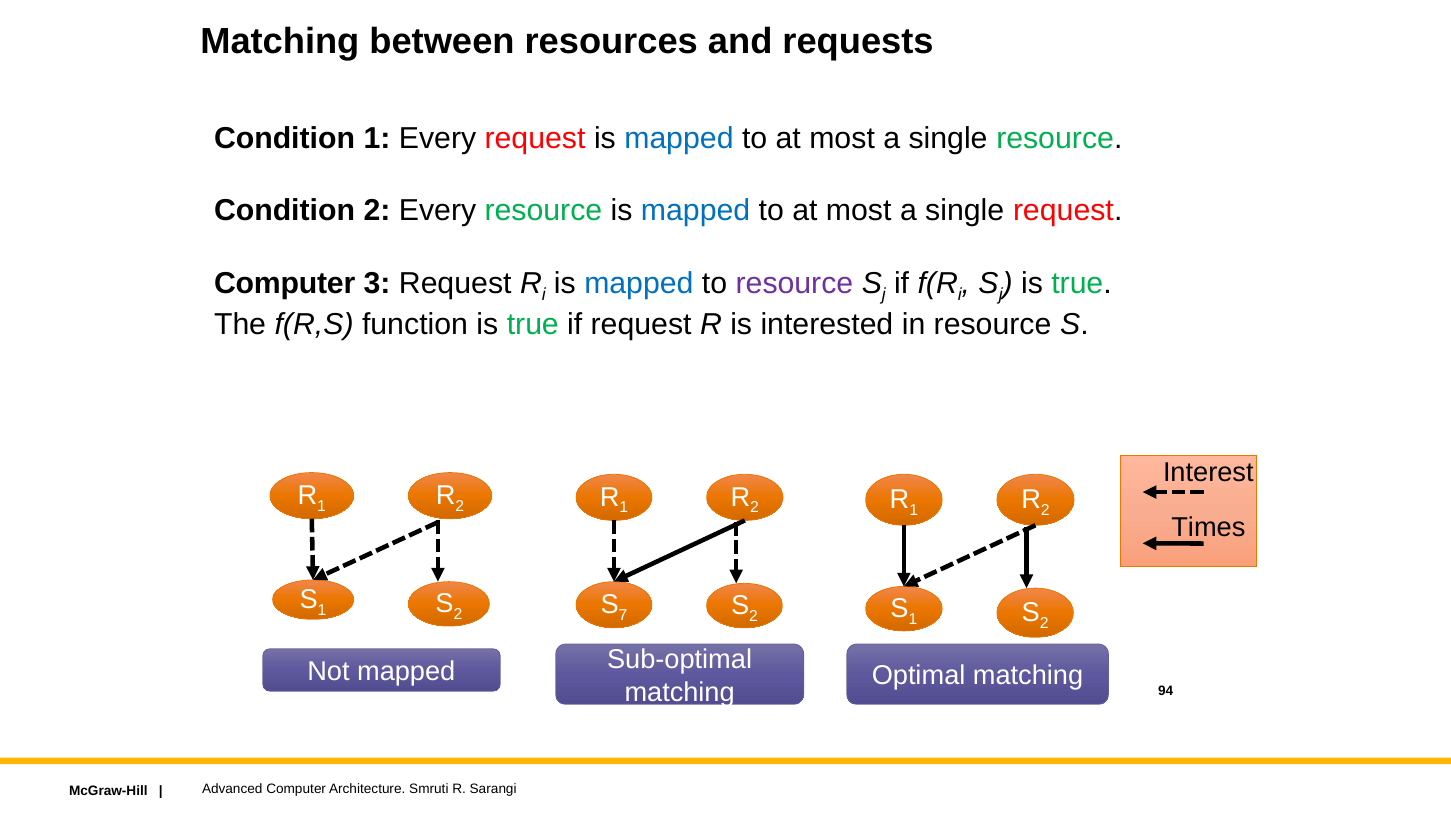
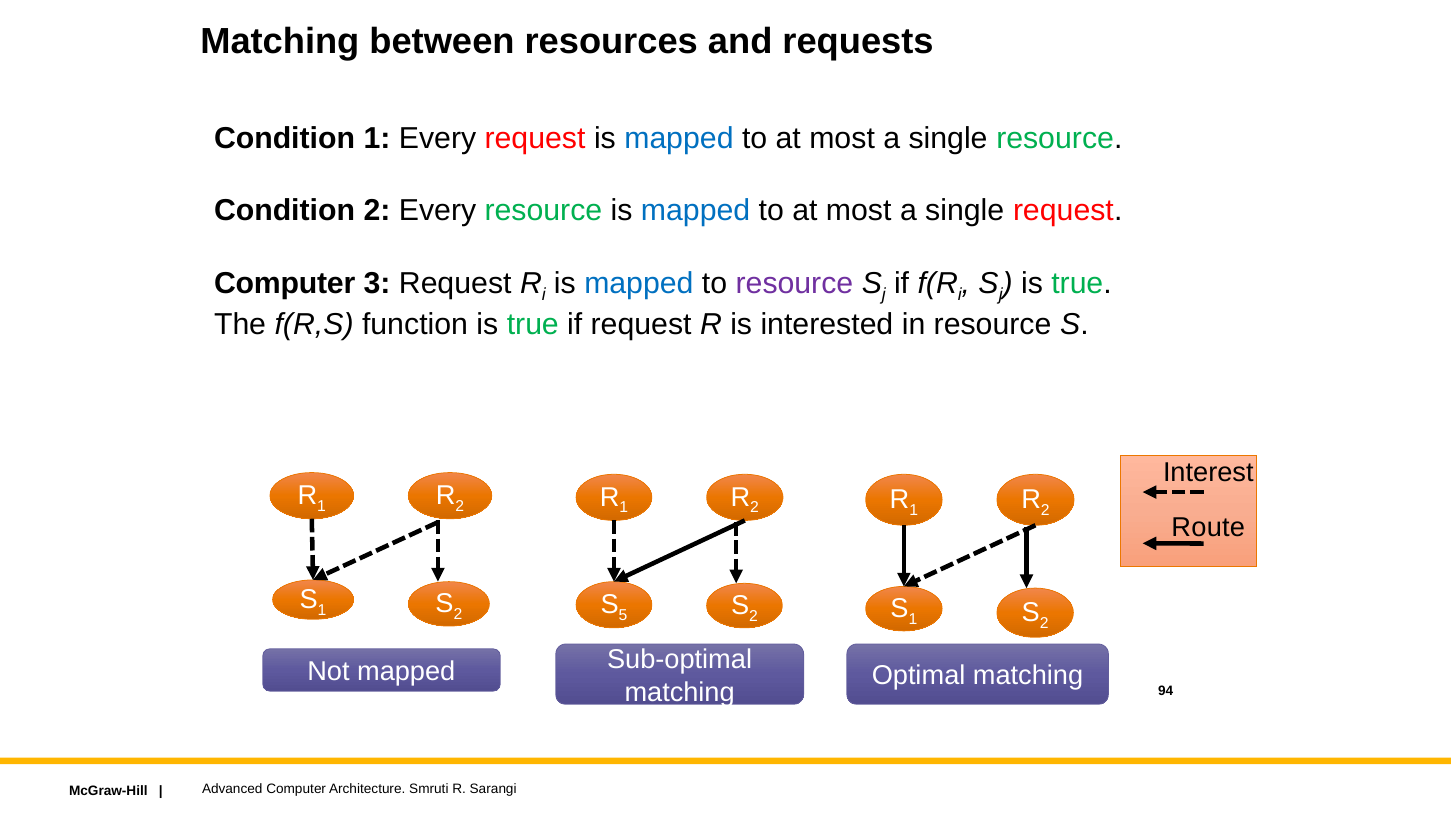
Times: Times -> Route
7: 7 -> 5
